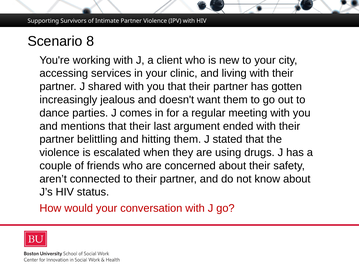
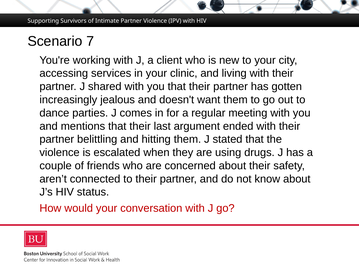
8: 8 -> 7
